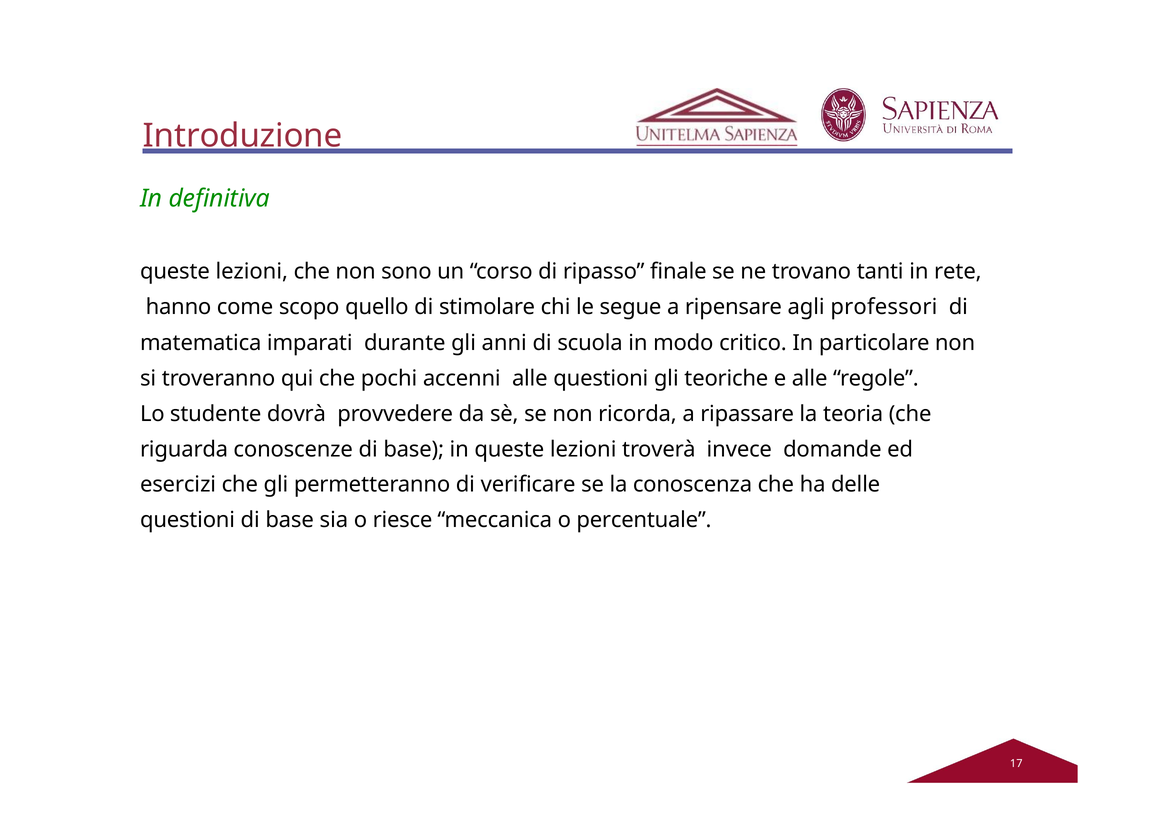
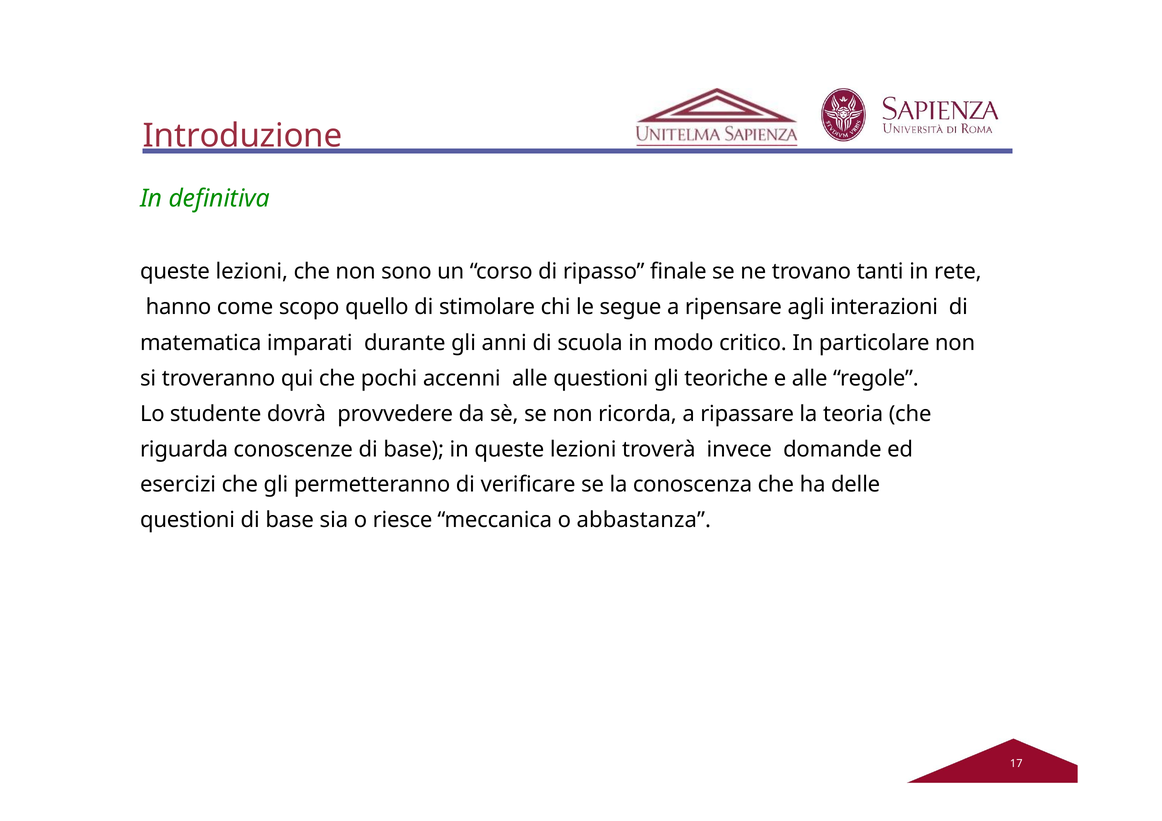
professori: professori -> interazioni
percentuale: percentuale -> abbastanza
